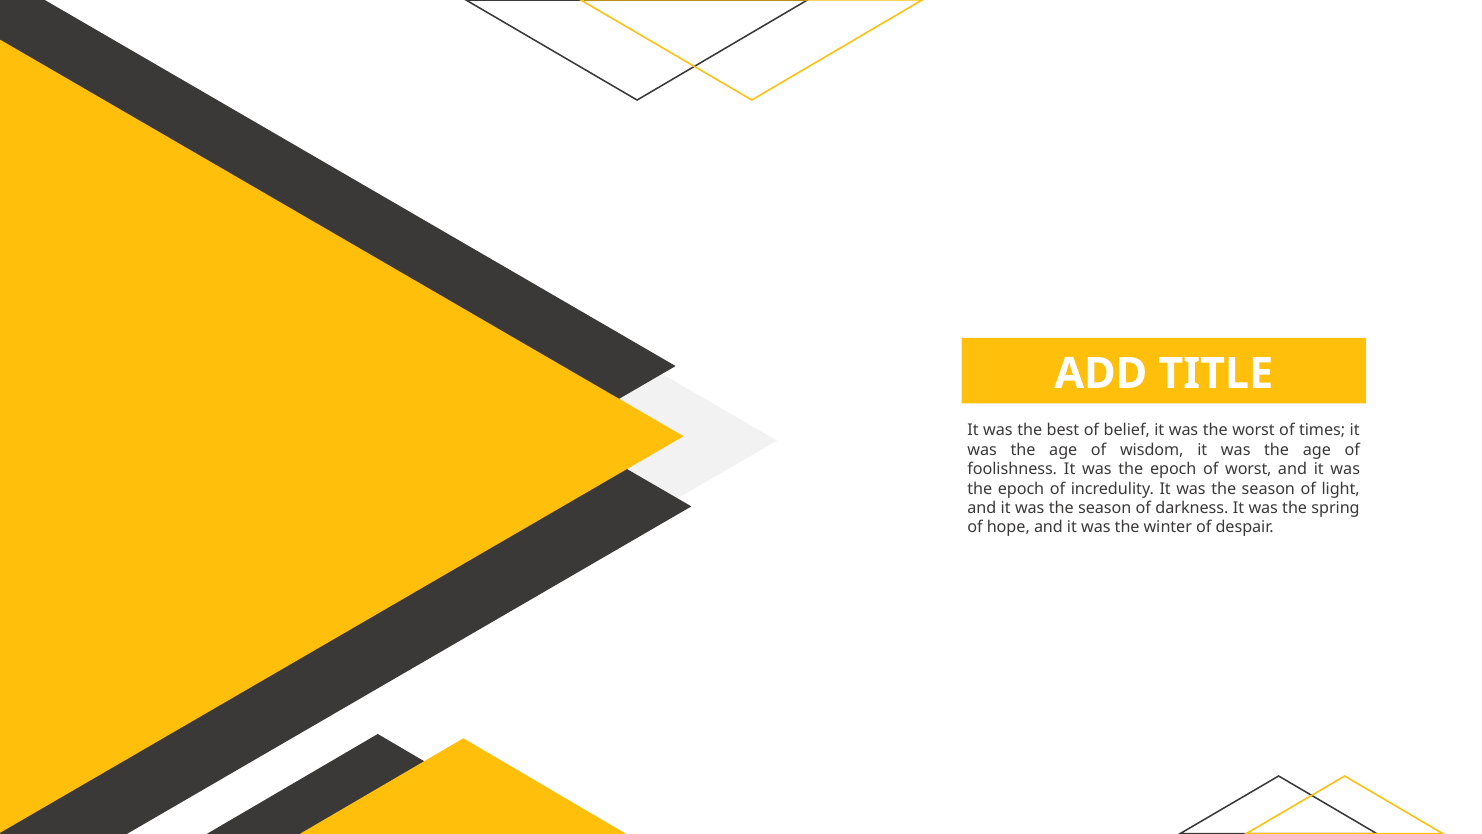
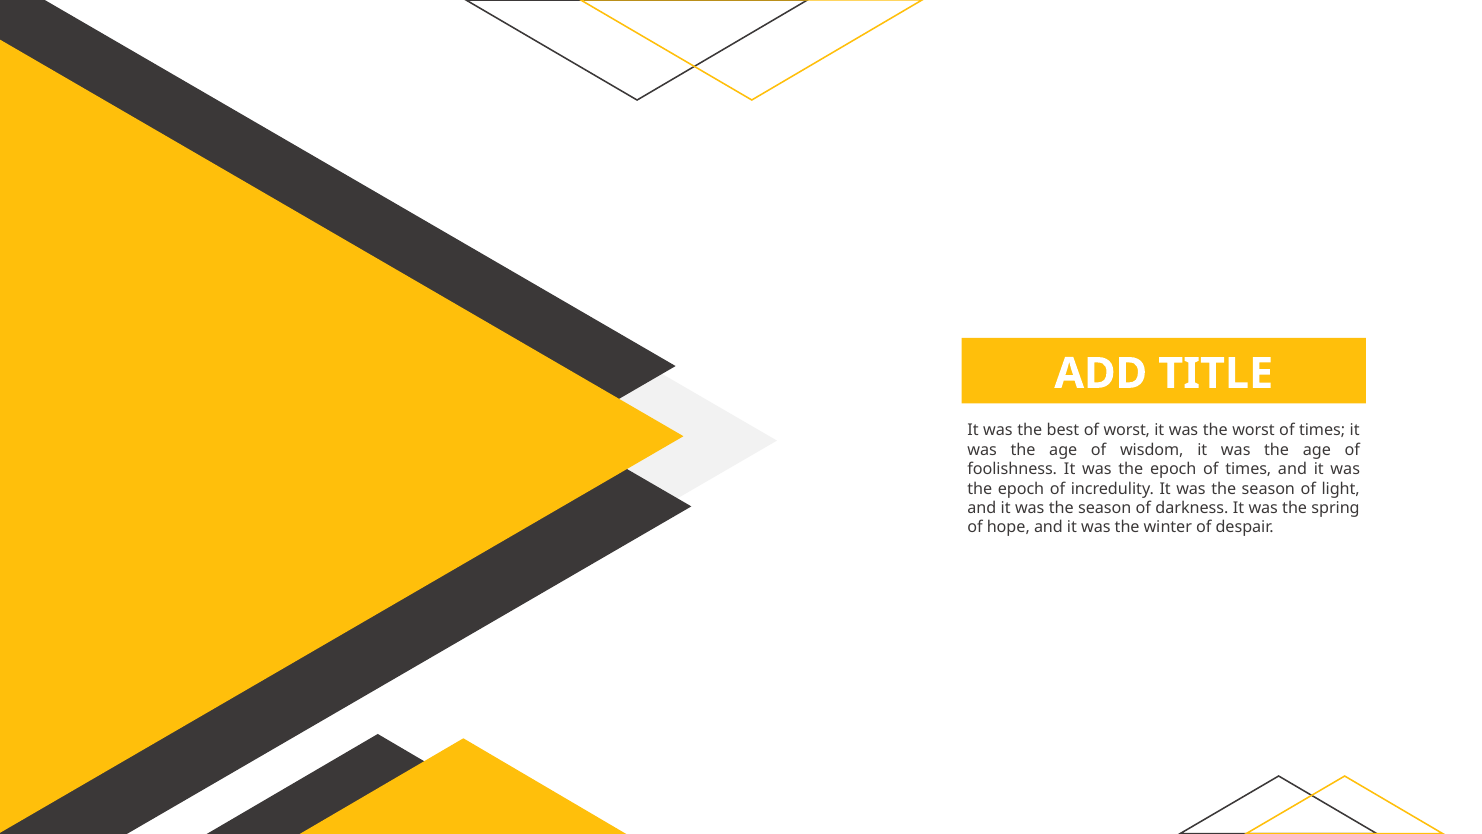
of belief: belief -> worst
epoch of worst: worst -> times
